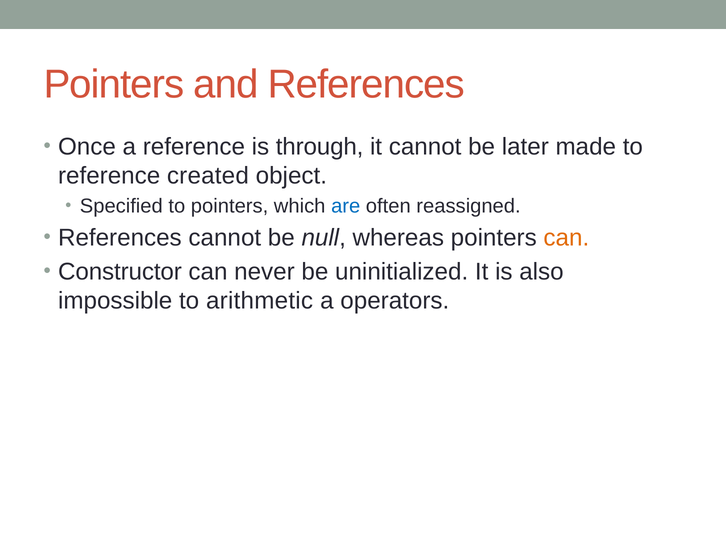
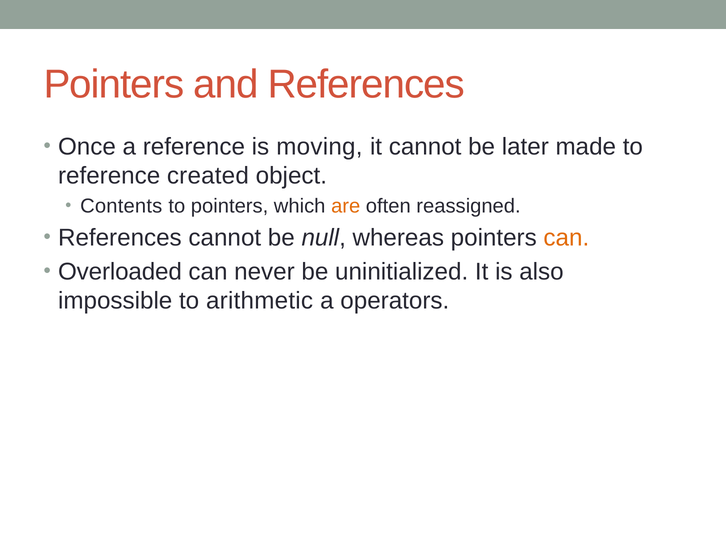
through: through -> moving
Specified: Specified -> Contents
are colour: blue -> orange
Constructor: Constructor -> Overloaded
